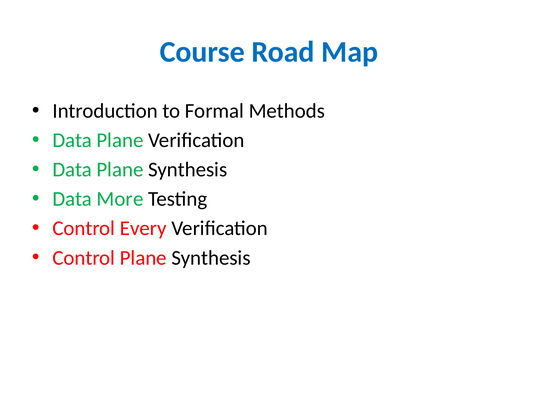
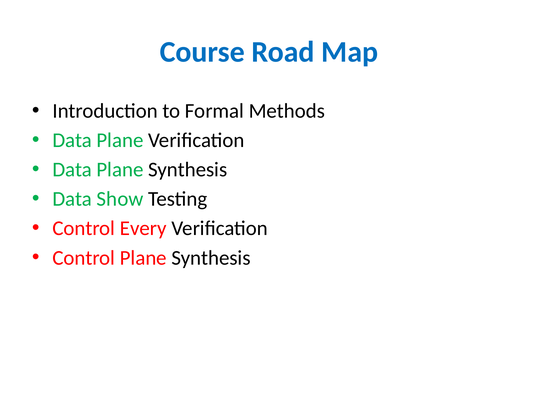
More: More -> Show
